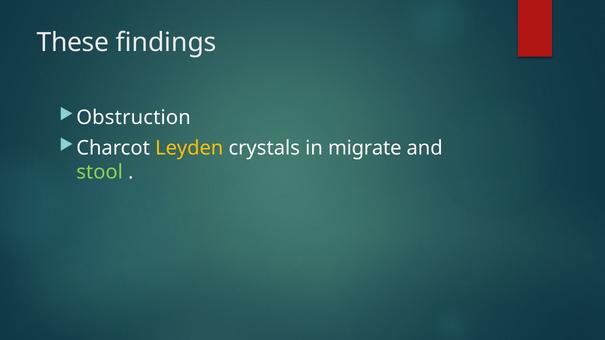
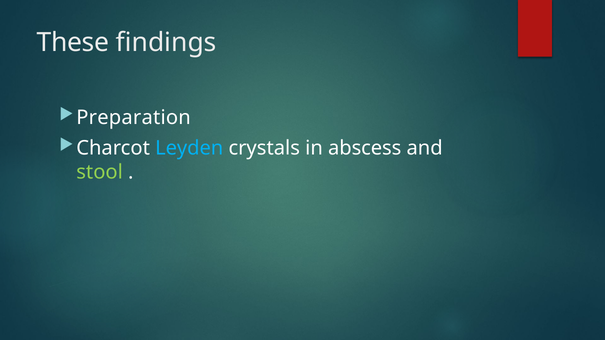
Obstruction: Obstruction -> Preparation
Leyden colour: yellow -> light blue
migrate: migrate -> abscess
